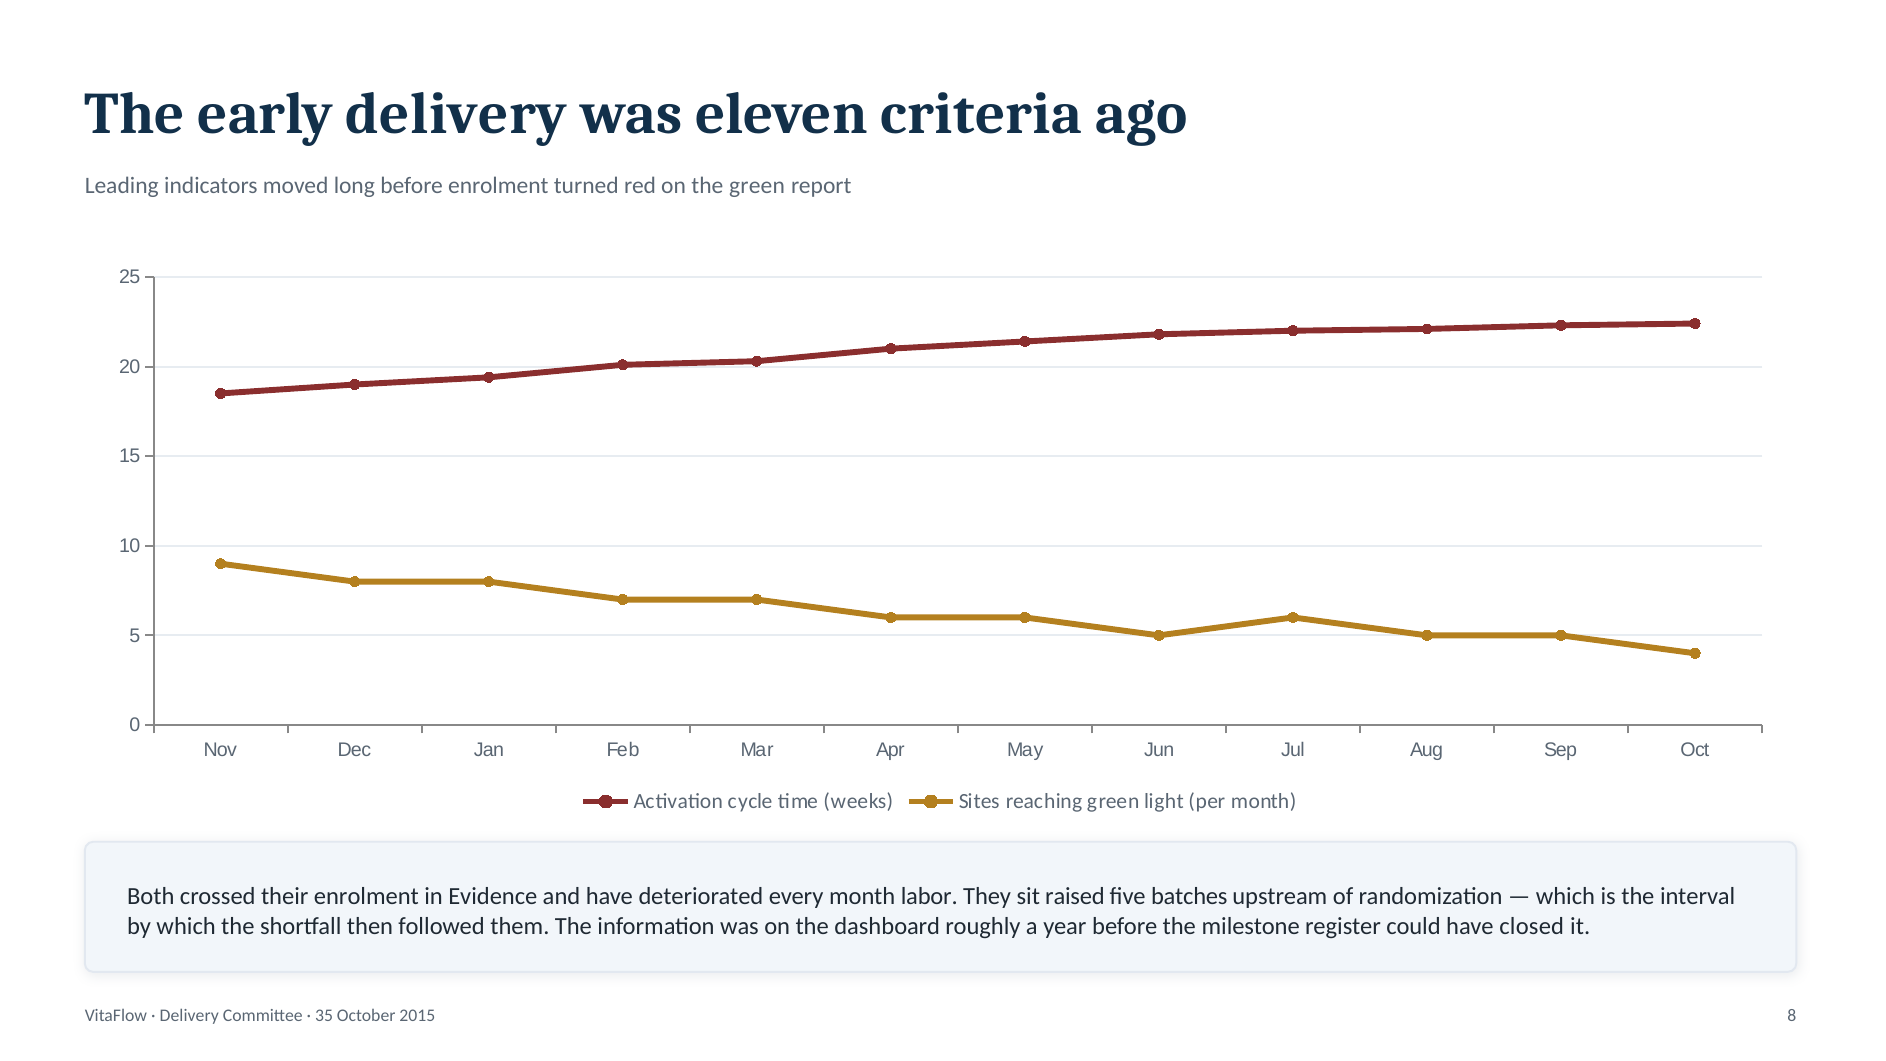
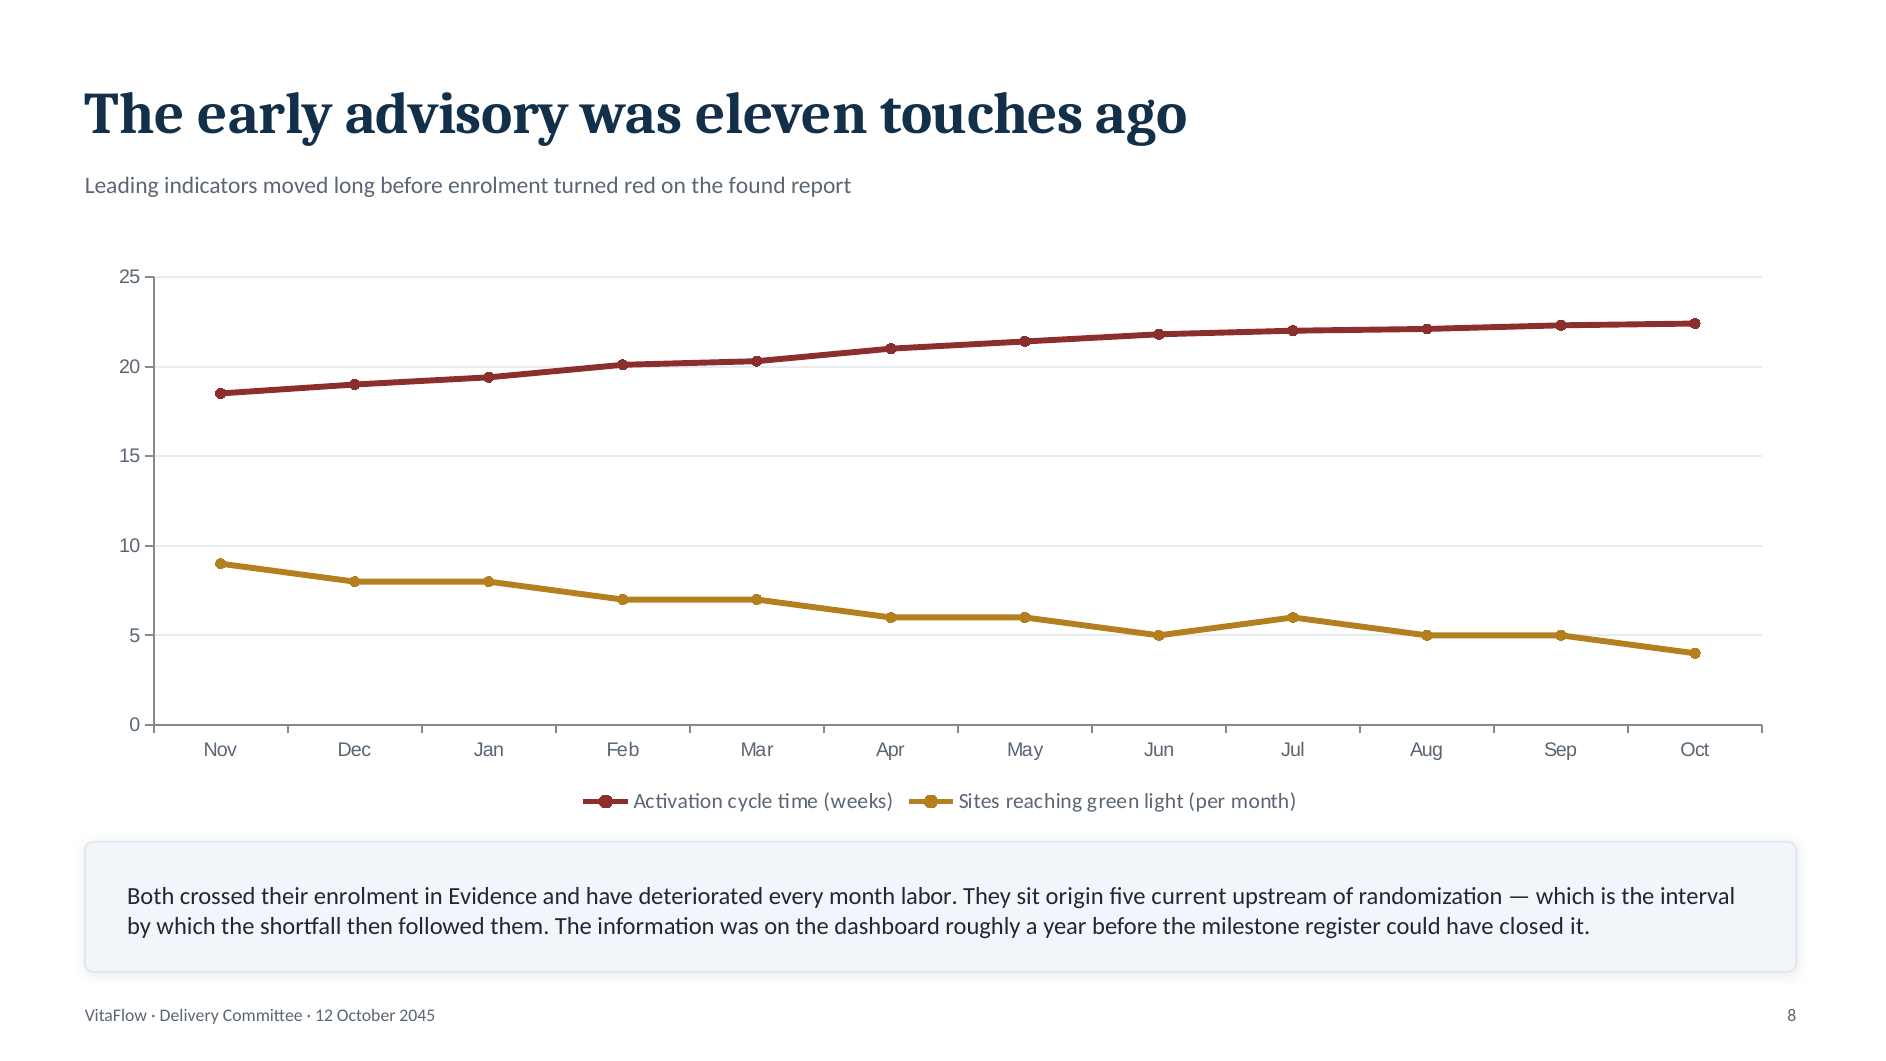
early delivery: delivery -> advisory
criteria: criteria -> touches
the green: green -> found
raised: raised -> origin
batches: batches -> current
35: 35 -> 12
2015: 2015 -> 2045
